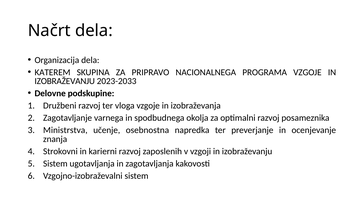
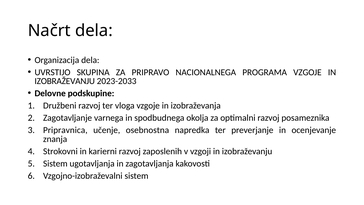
KATEREM: KATEREM -> UVRSTIJO
Ministrstva: Ministrstva -> Pripravnica
